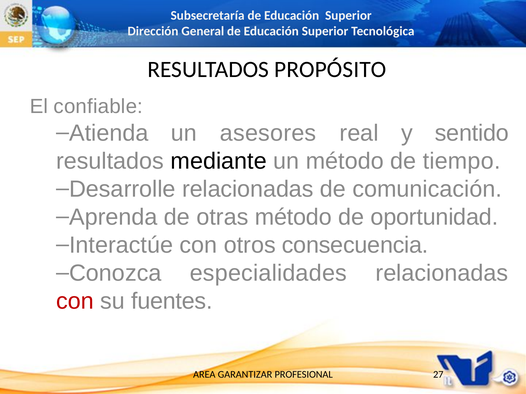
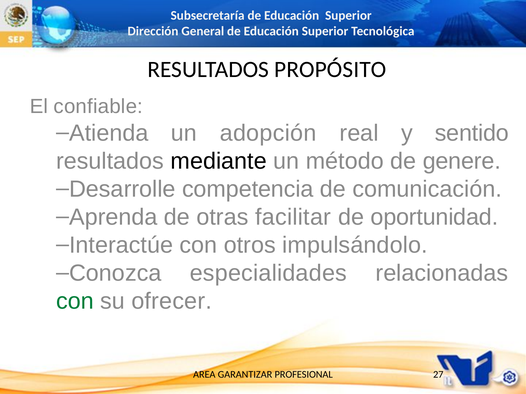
asesores: asesores -> adopción
tiempo: tiempo -> genere
Desarrolle relacionadas: relacionadas -> competencia
otras método: método -> facilitar
consecuencia: consecuencia -> impulsándolo
con at (75, 302) colour: red -> green
fuentes: fuentes -> ofrecer
